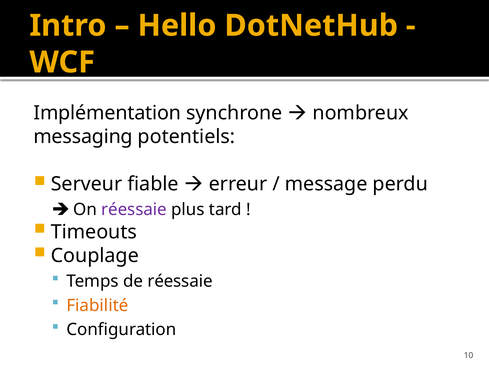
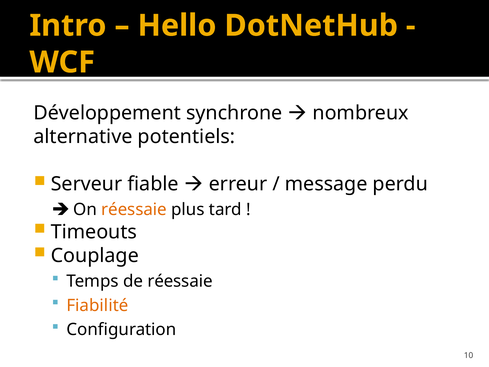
Implémentation: Implémentation -> Développement
messaging: messaging -> alternative
réessaie at (134, 210) colour: purple -> orange
